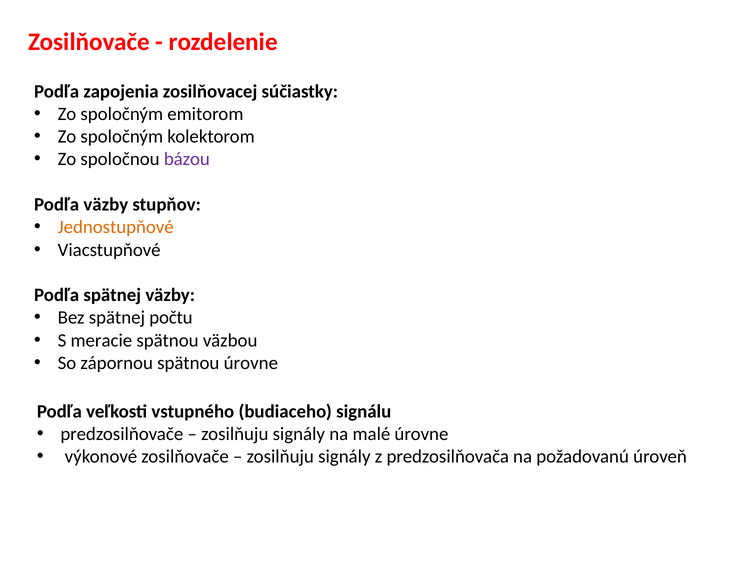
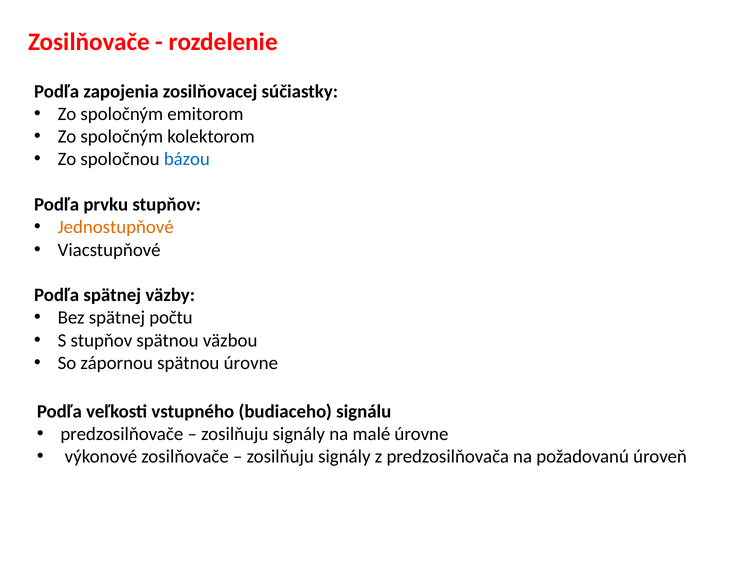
bázou colour: purple -> blue
Podľa väzby: väzby -> prvku
S meracie: meracie -> stupňov
